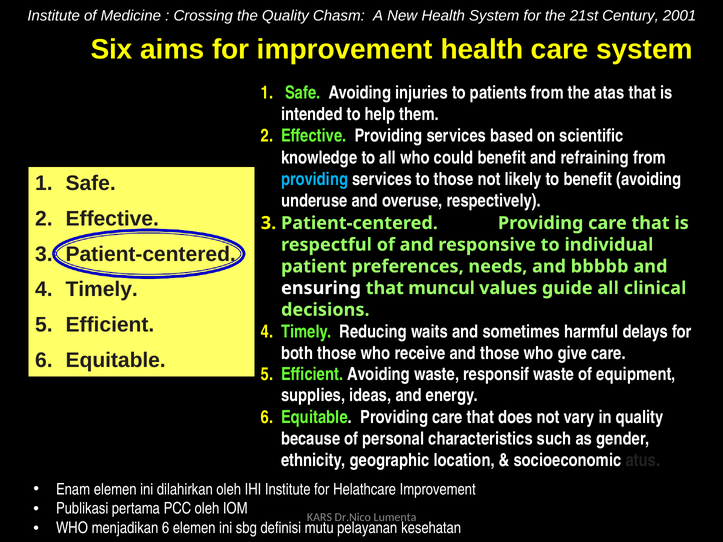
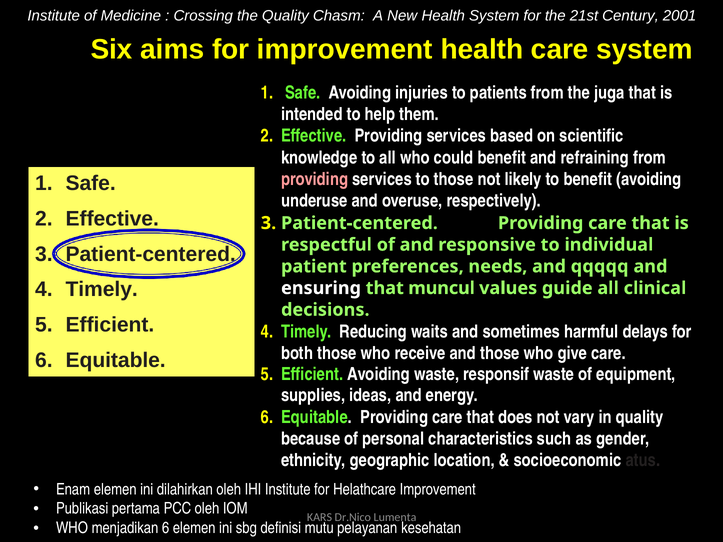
atas: atas -> juga
providing at (315, 179) colour: light blue -> pink
bbbbb: bbbbb -> qqqqq
